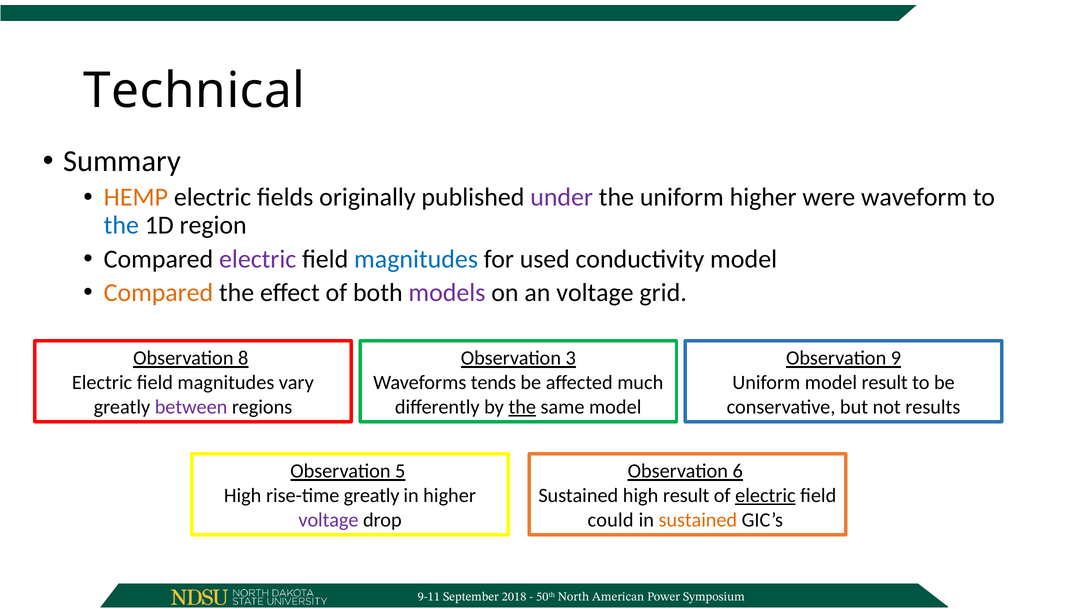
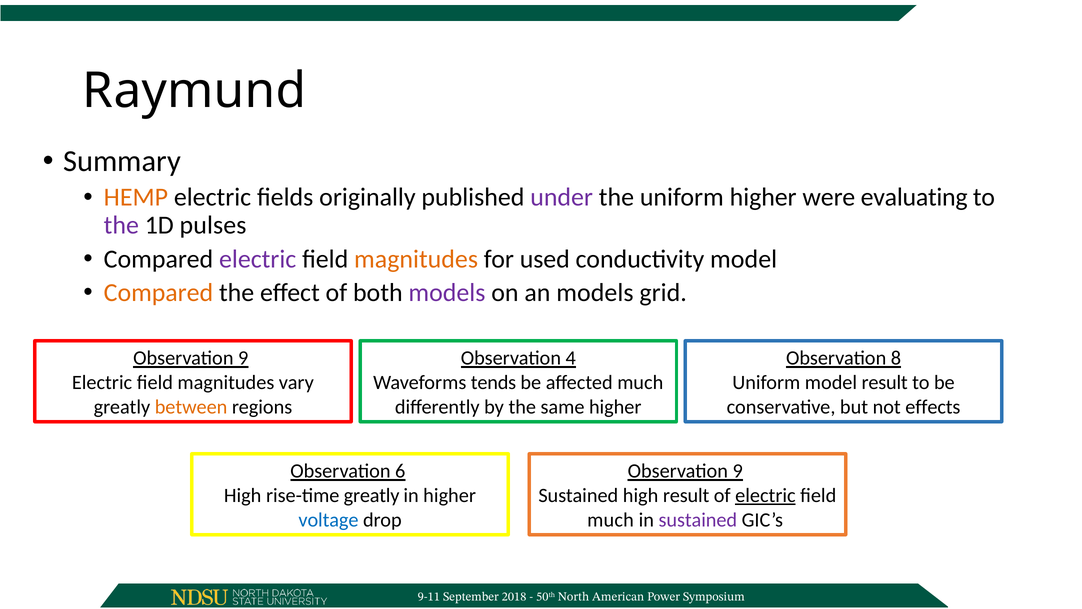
Technical: Technical -> Raymund
waveform: waveform -> evaluating
the at (121, 225) colour: blue -> purple
region: region -> pulses
magnitudes at (416, 259) colour: blue -> orange
an voltage: voltage -> models
8 at (243, 358): 8 -> 9
3: 3 -> 4
9: 9 -> 8
between colour: purple -> orange
the at (522, 407) underline: present -> none
same model: model -> higher
results: results -> effects
5: 5 -> 6
6 at (738, 471): 6 -> 9
voltage at (328, 520) colour: purple -> blue
could at (611, 520): could -> much
sustained at (698, 520) colour: orange -> purple
